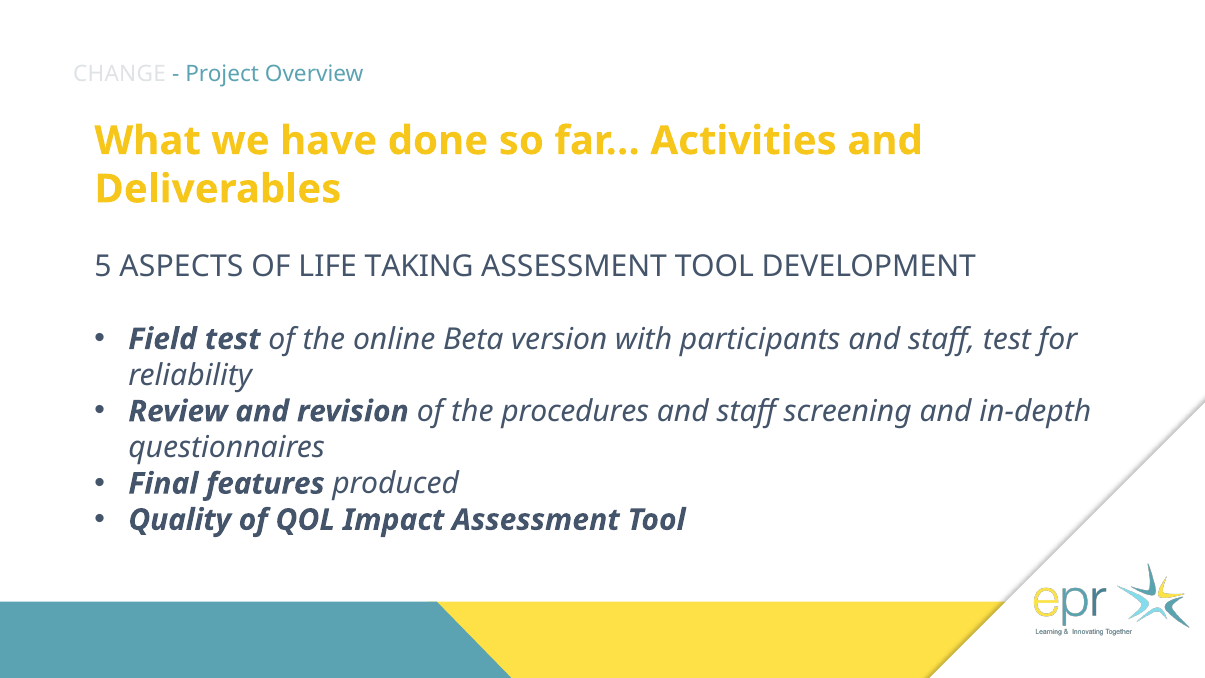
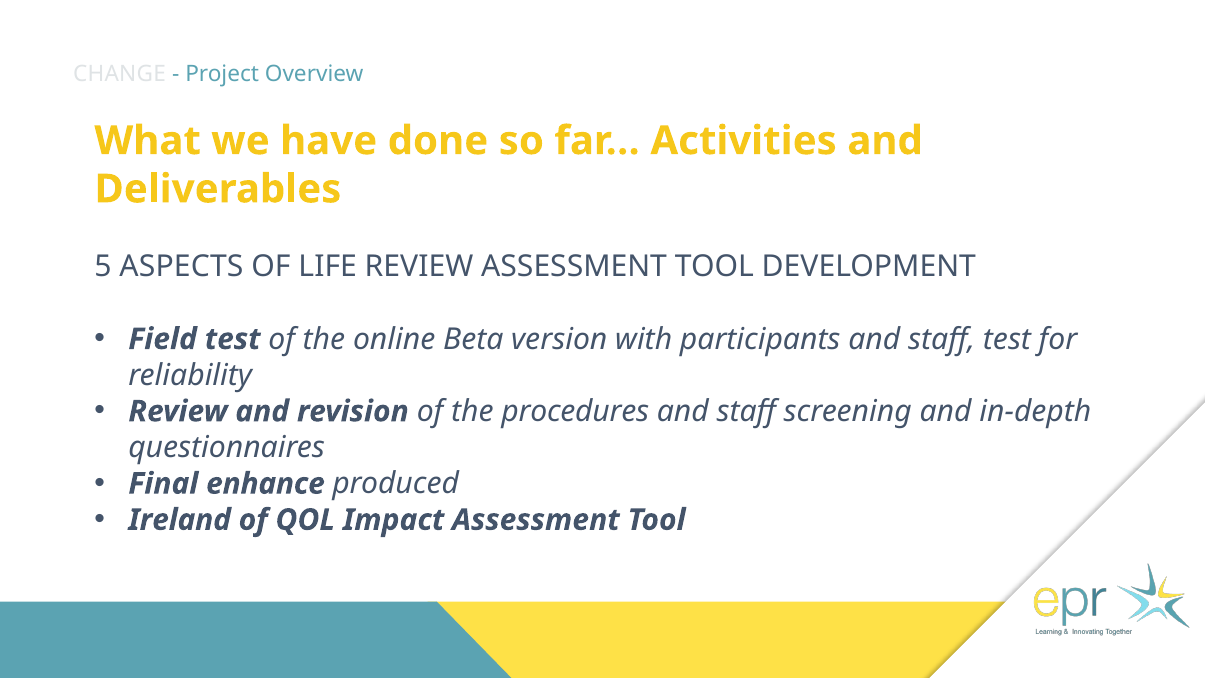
LIFE TAKING: TAKING -> REVIEW
features: features -> enhance
Quality: Quality -> Ireland
